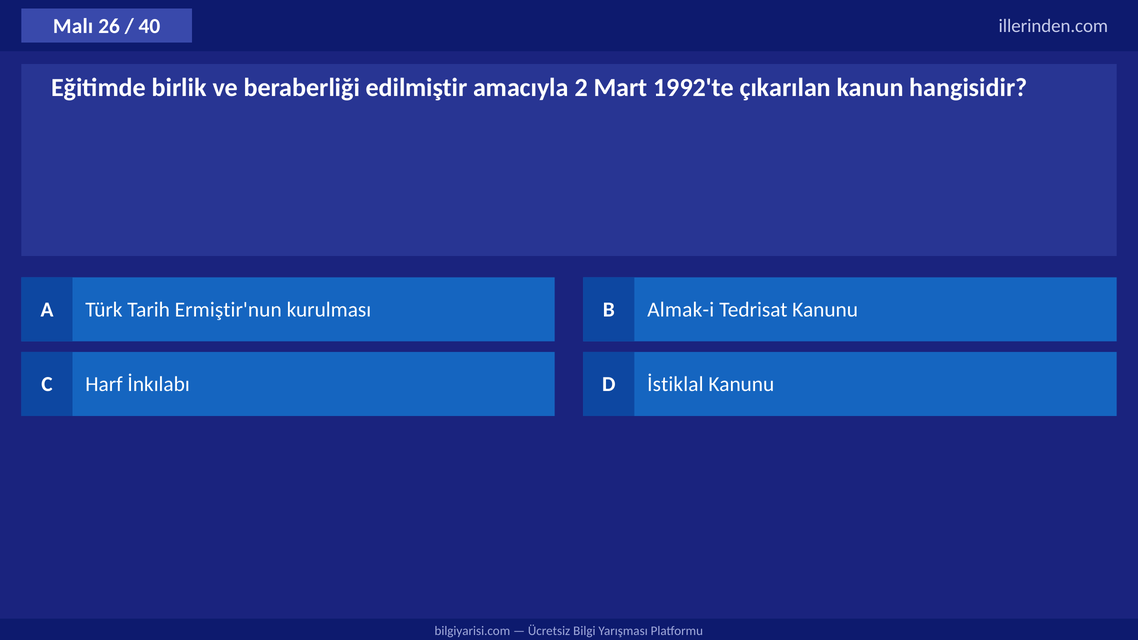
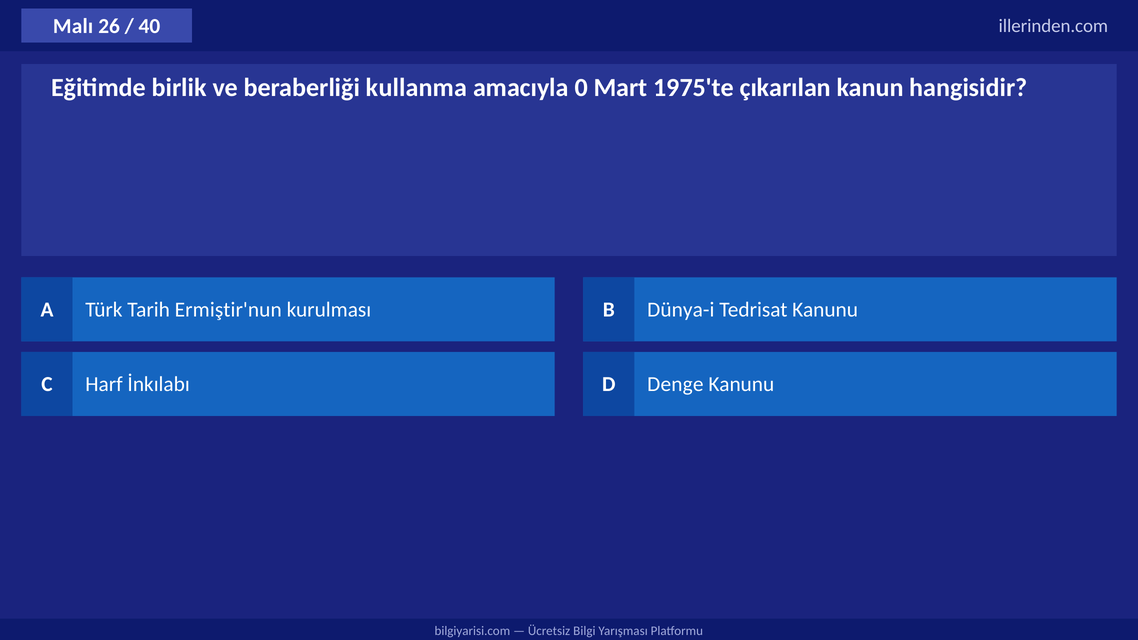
edilmiştir: edilmiştir -> kullanma
2: 2 -> 0
1992'te: 1992'te -> 1975'te
Almak-i: Almak-i -> Dünya-i
İstiklal: İstiklal -> Denge
